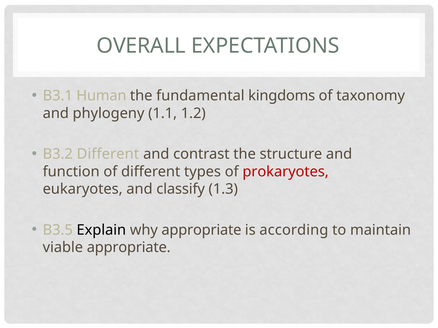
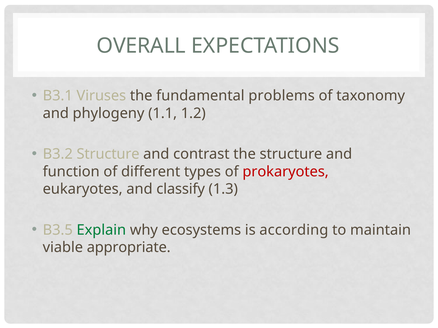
Human: Human -> Viruses
kingdoms: kingdoms -> problems
B3.2 Different: Different -> Structure
Explain colour: black -> green
why appropriate: appropriate -> ecosystems
